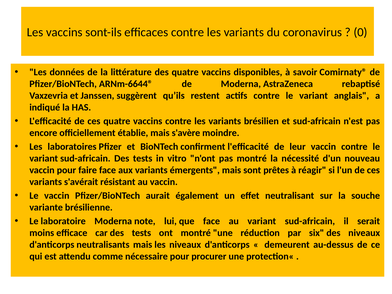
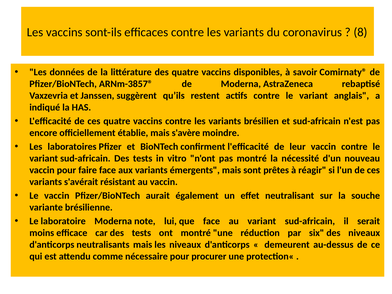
0: 0 -> 8
ARNm-6644®: ARNm-6644® -> ARNm-3857®
